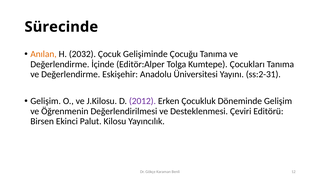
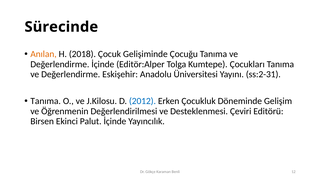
2032: 2032 -> 2018
Gelişim at (46, 101): Gelişim -> Tanıma
2012 colour: purple -> blue
Palut Kilosu: Kilosu -> İçinde
